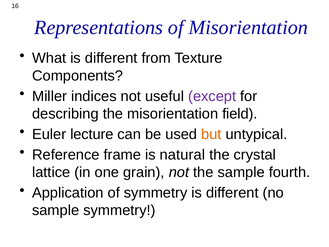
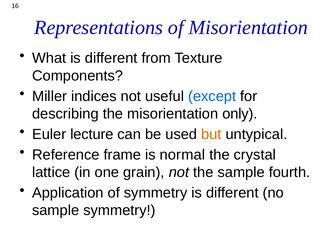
except colour: purple -> blue
field: field -> only
natural: natural -> normal
